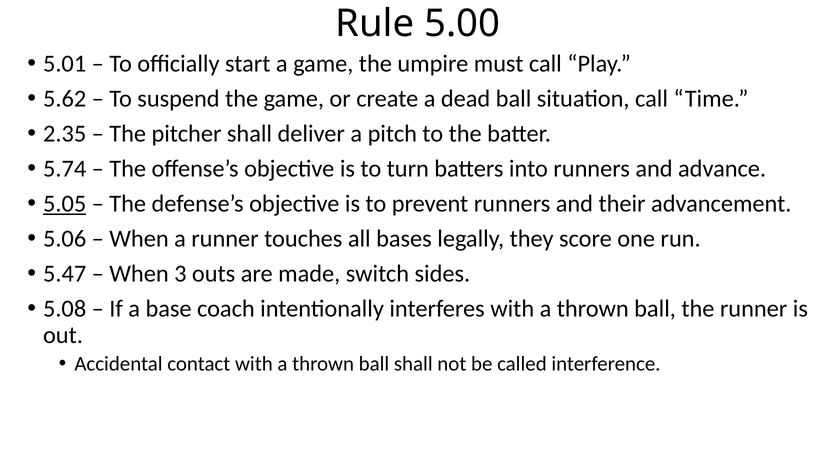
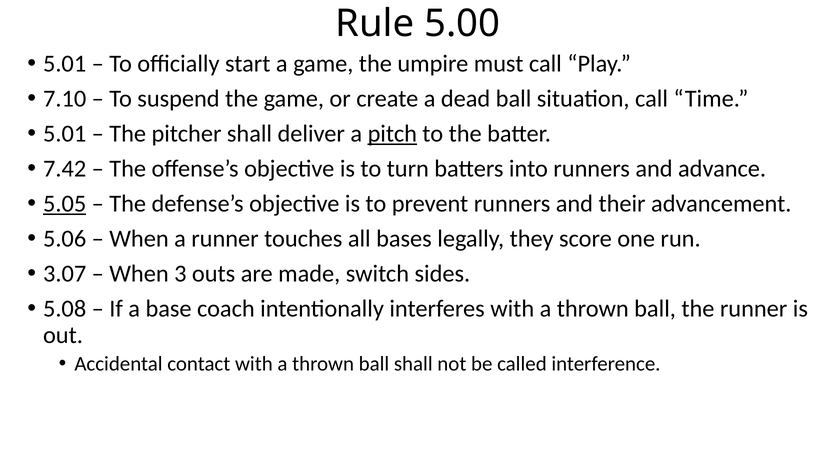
5.62: 5.62 -> 7.10
2.35 at (65, 134): 2.35 -> 5.01
pitch underline: none -> present
5.74: 5.74 -> 7.42
5.47: 5.47 -> 3.07
